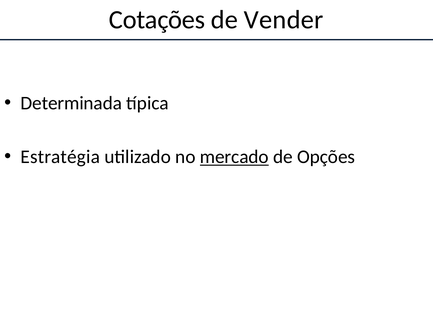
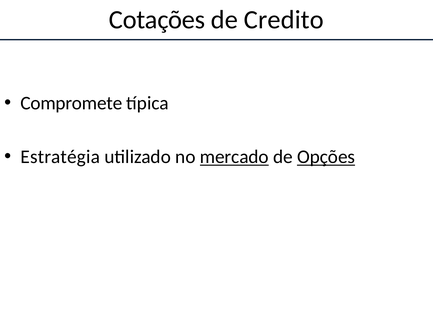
Vender: Vender -> Credito
Determinada: Determinada -> Compromete
Opções underline: none -> present
